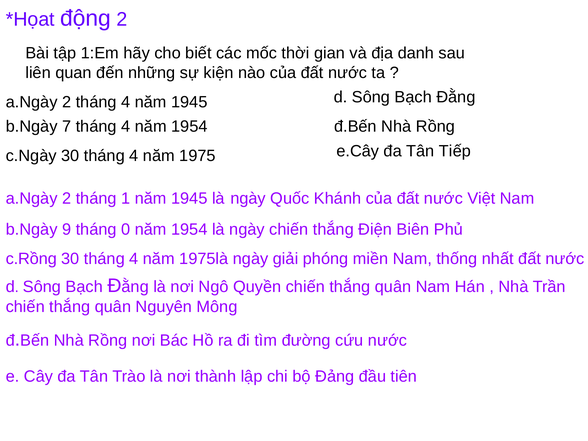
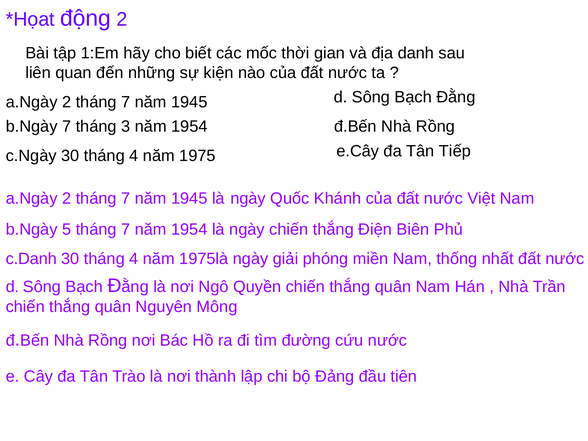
4 at (126, 102): 4 -> 7
7 tháng 4: 4 -> 3
1 at (126, 198): 1 -> 7
9: 9 -> 5
0 at (126, 229): 0 -> 7
c.Rồng: c.Rồng -> c.Danh
